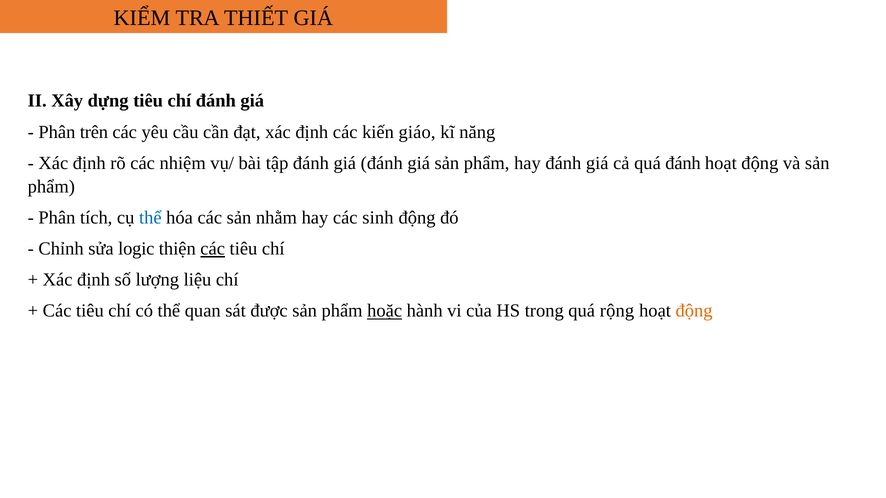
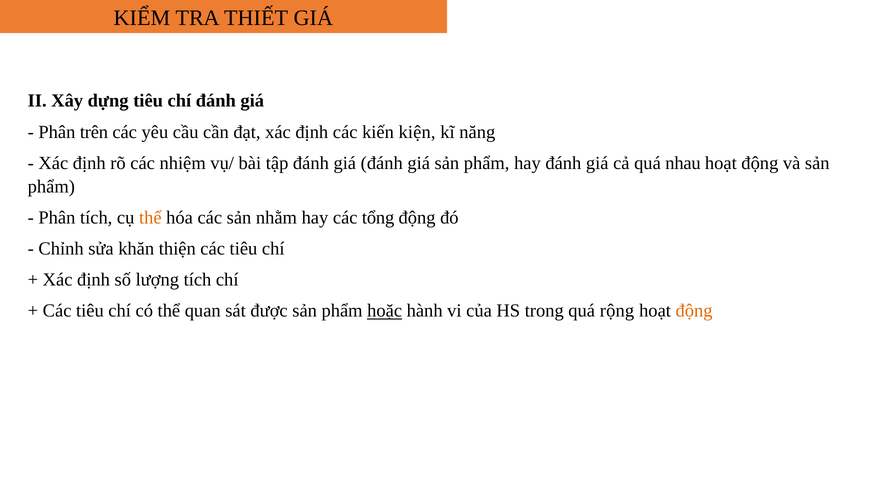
giáo: giáo -> kiện
quá đánh: đánh -> nhau
thể at (150, 218) colour: blue -> orange
sinh: sinh -> tổng
logic: logic -> khăn
các at (213, 249) underline: present -> none
lượng liệu: liệu -> tích
